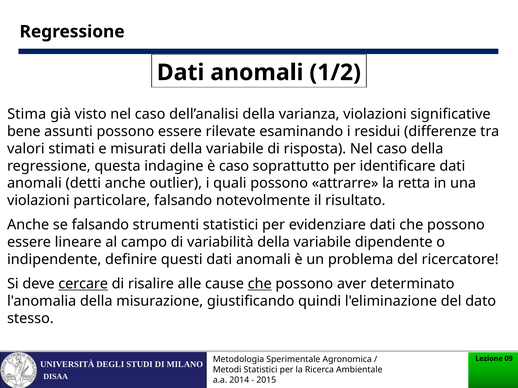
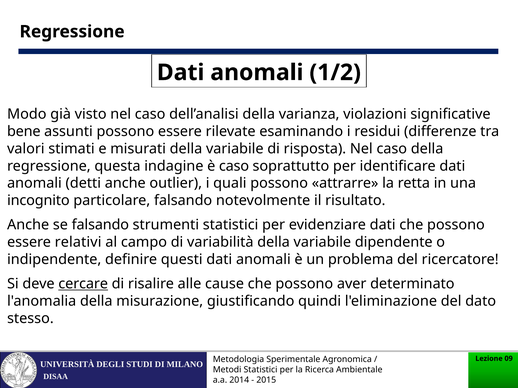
Stima: Stima -> Modo
violazioni at (38, 201): violazioni -> incognito
lineare: lineare -> relativi
che at (260, 284) underline: present -> none
